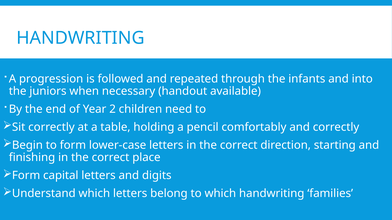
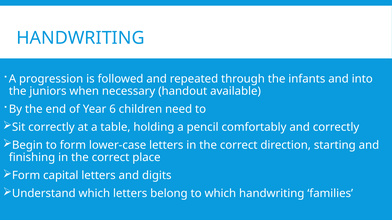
2: 2 -> 6
